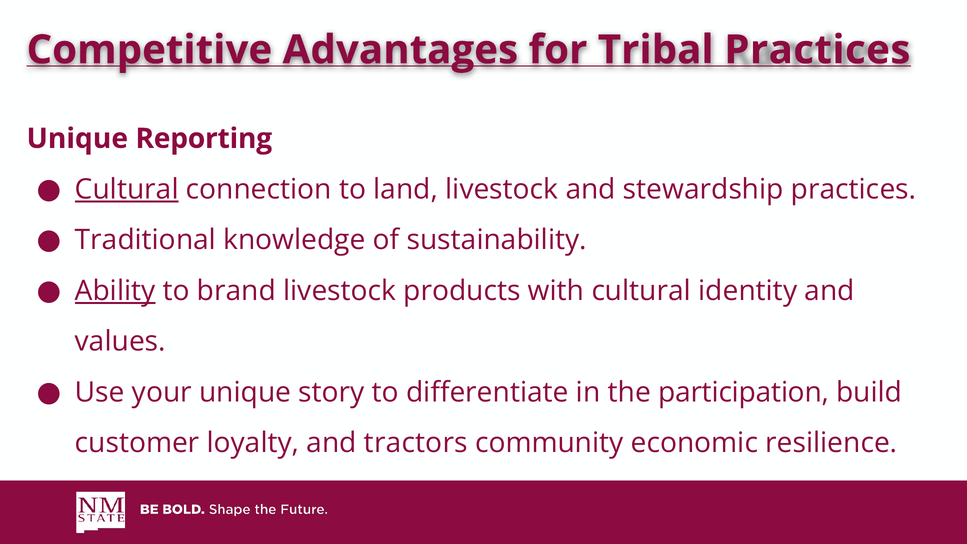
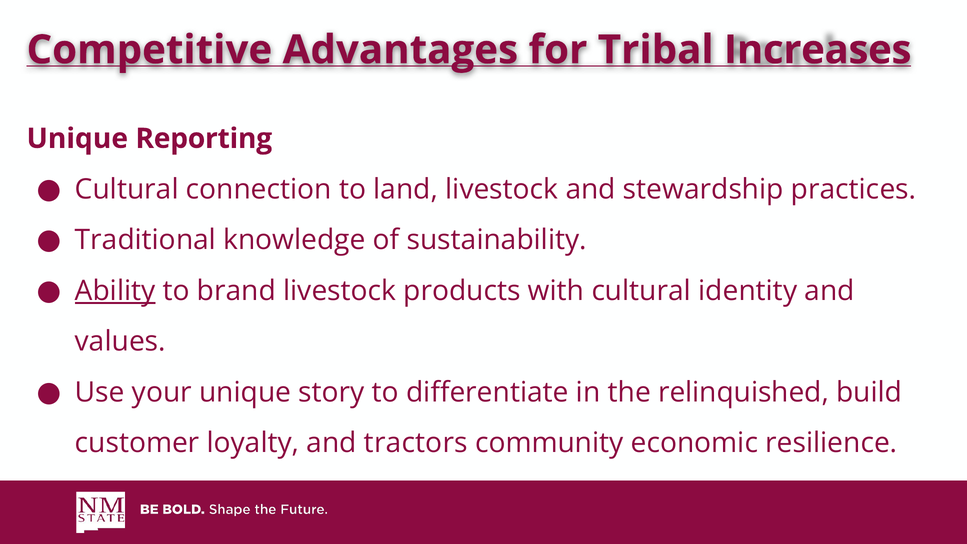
Tribal Practices: Practices -> Increases
Cultural at (127, 189) underline: present -> none
participation: participation -> relinquished
